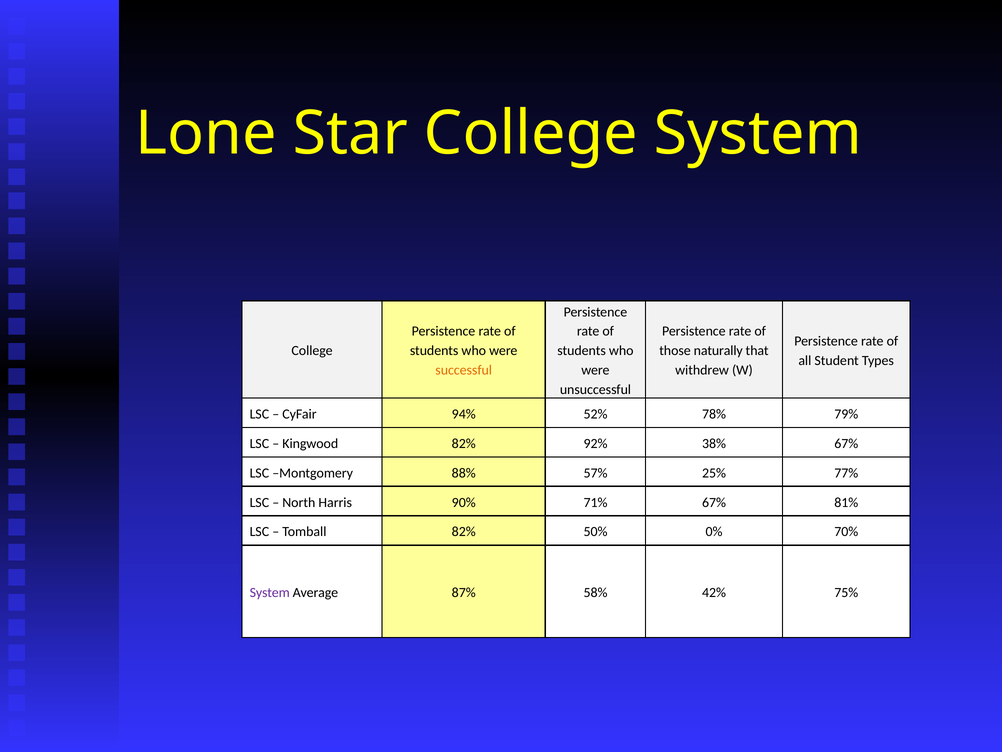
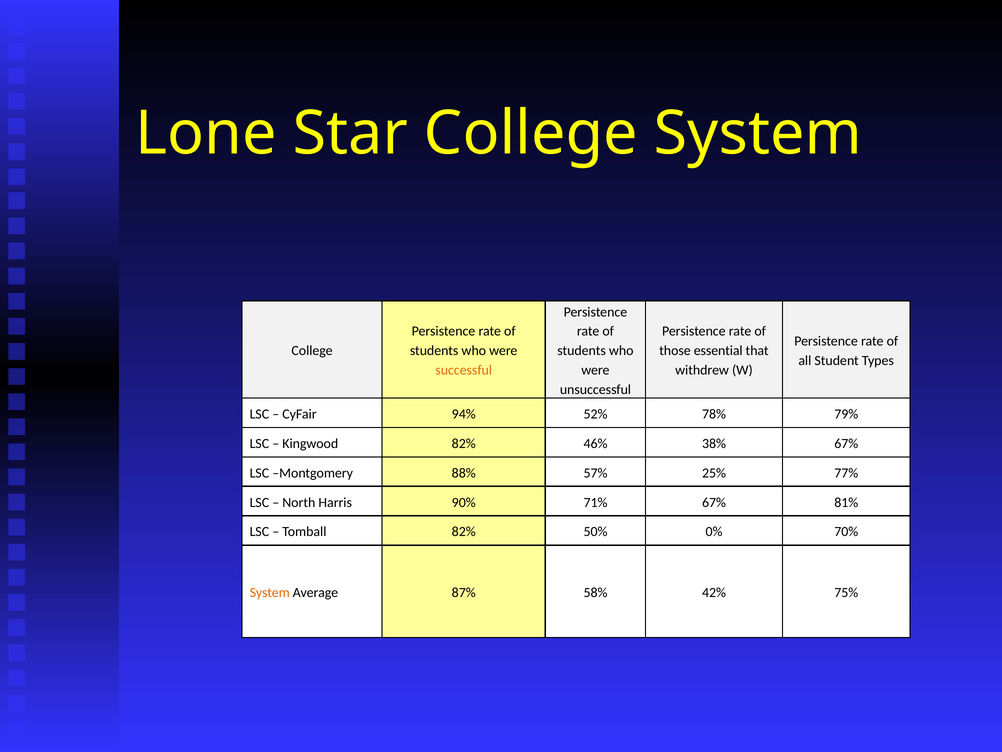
naturally: naturally -> essential
92%: 92% -> 46%
System at (270, 592) colour: purple -> orange
